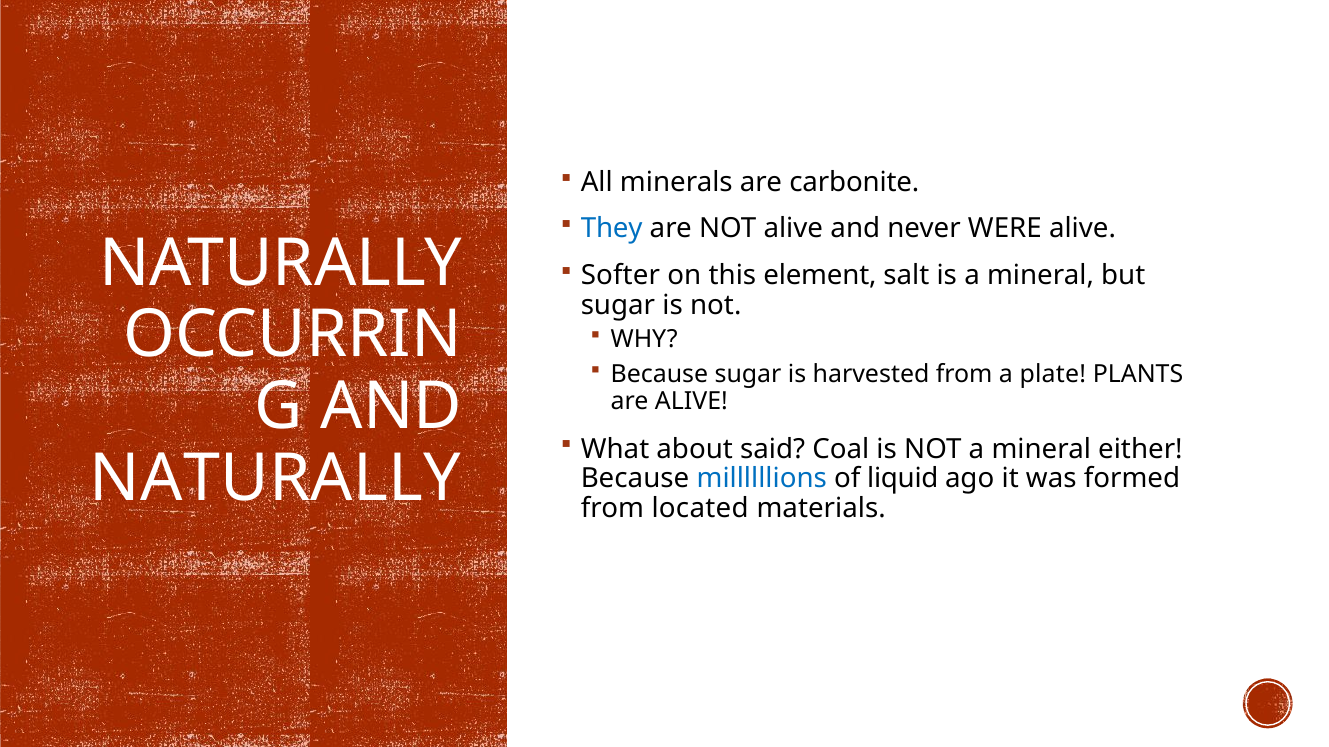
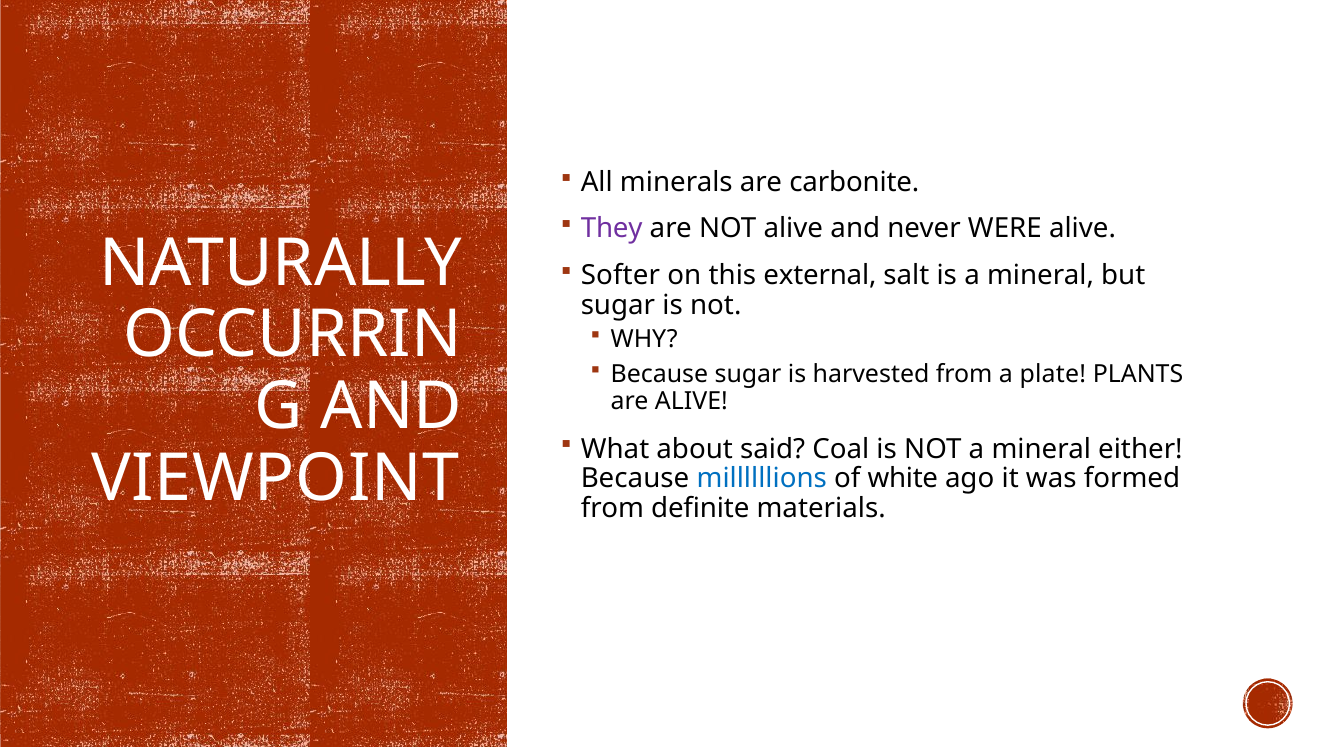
They colour: blue -> purple
element: element -> external
NATURALLY at (276, 479): NATURALLY -> VIEWPOINT
liquid: liquid -> white
located: located -> definite
